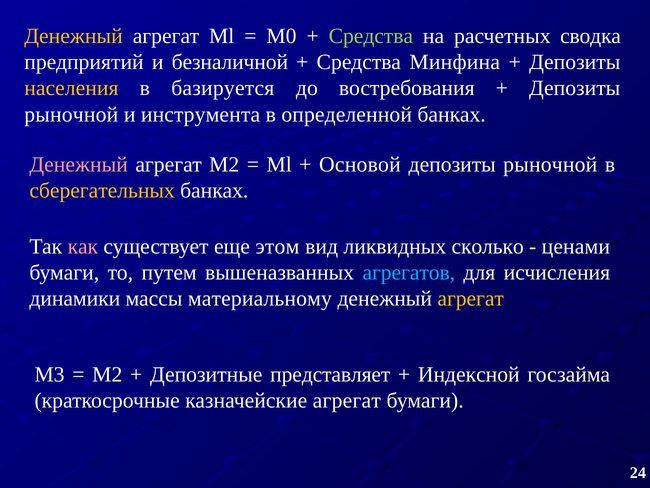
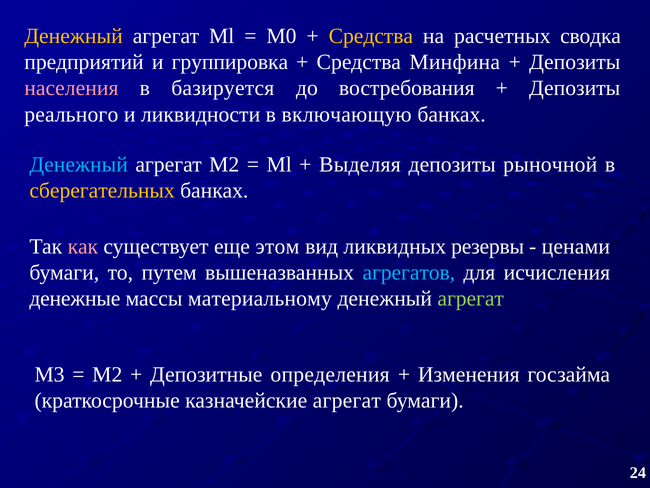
Средства at (371, 36) colour: light green -> yellow
безналичной: безналичной -> группировка
населения colour: yellow -> pink
рыночной at (71, 114): рыночной -> реального
инструмента: инструмента -> ликвидности
определенной: определенной -> включающую
Денежный at (79, 164) colour: pink -> light blue
Основой: Основой -> Выделяя
сколько: сколько -> резервы
динамики: динамики -> денежные
агрегат at (471, 298) colour: yellow -> light green
представляет: представляет -> определения
Индексной: Индексной -> Изменения
